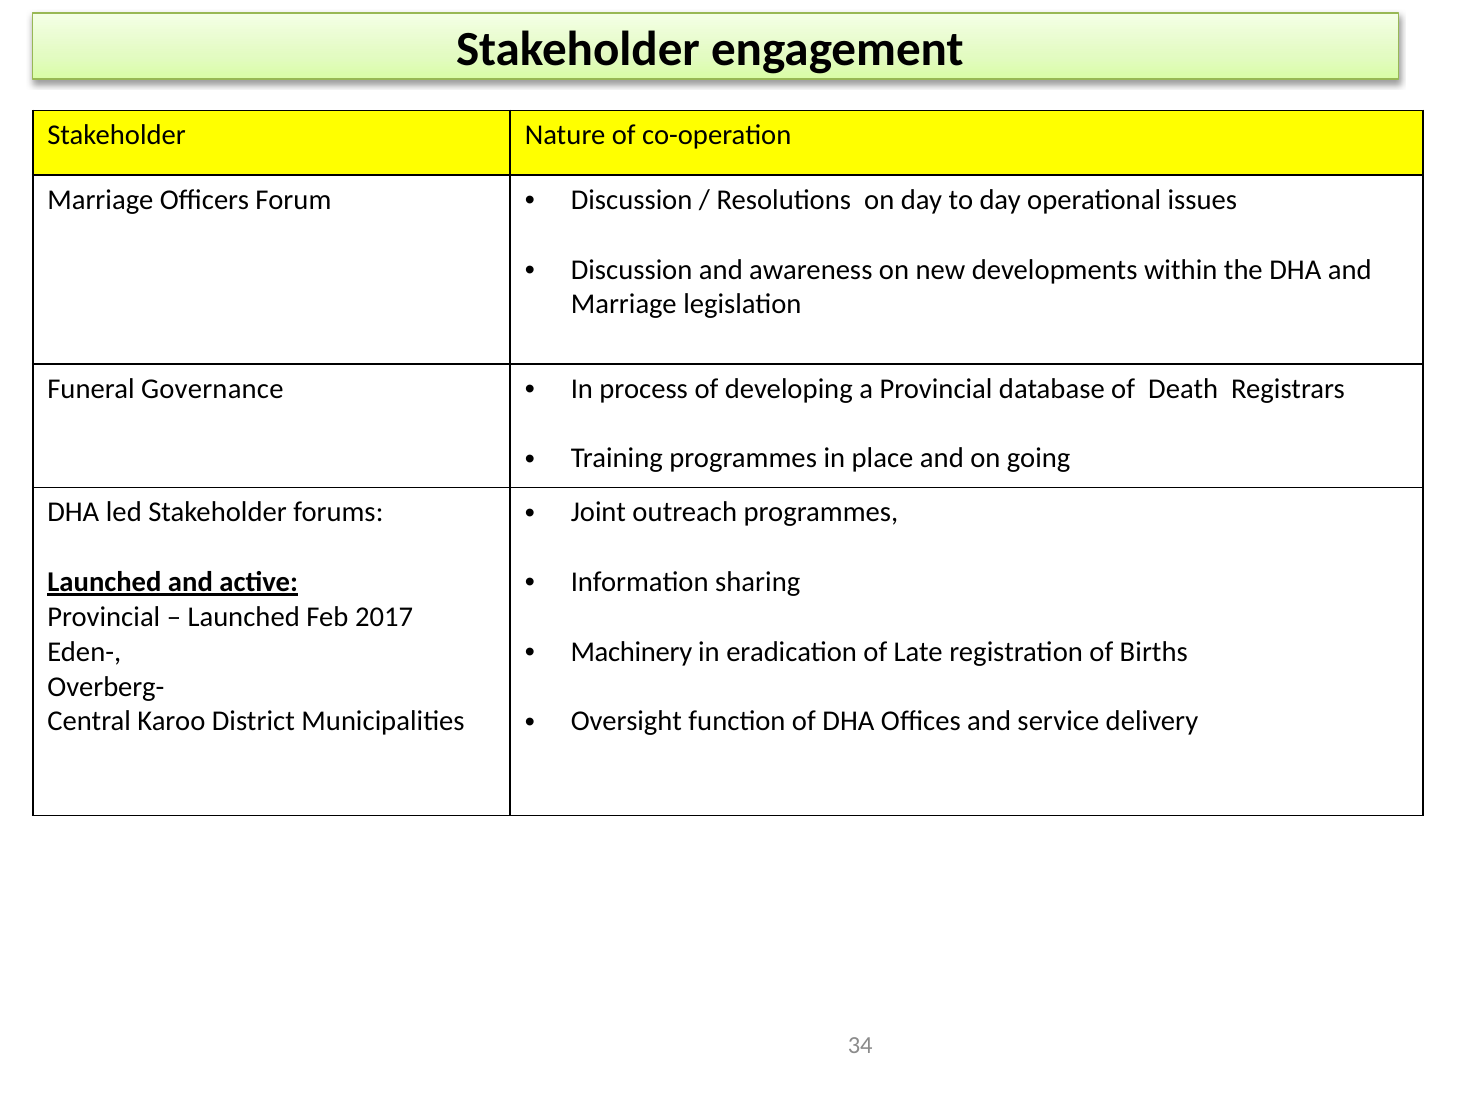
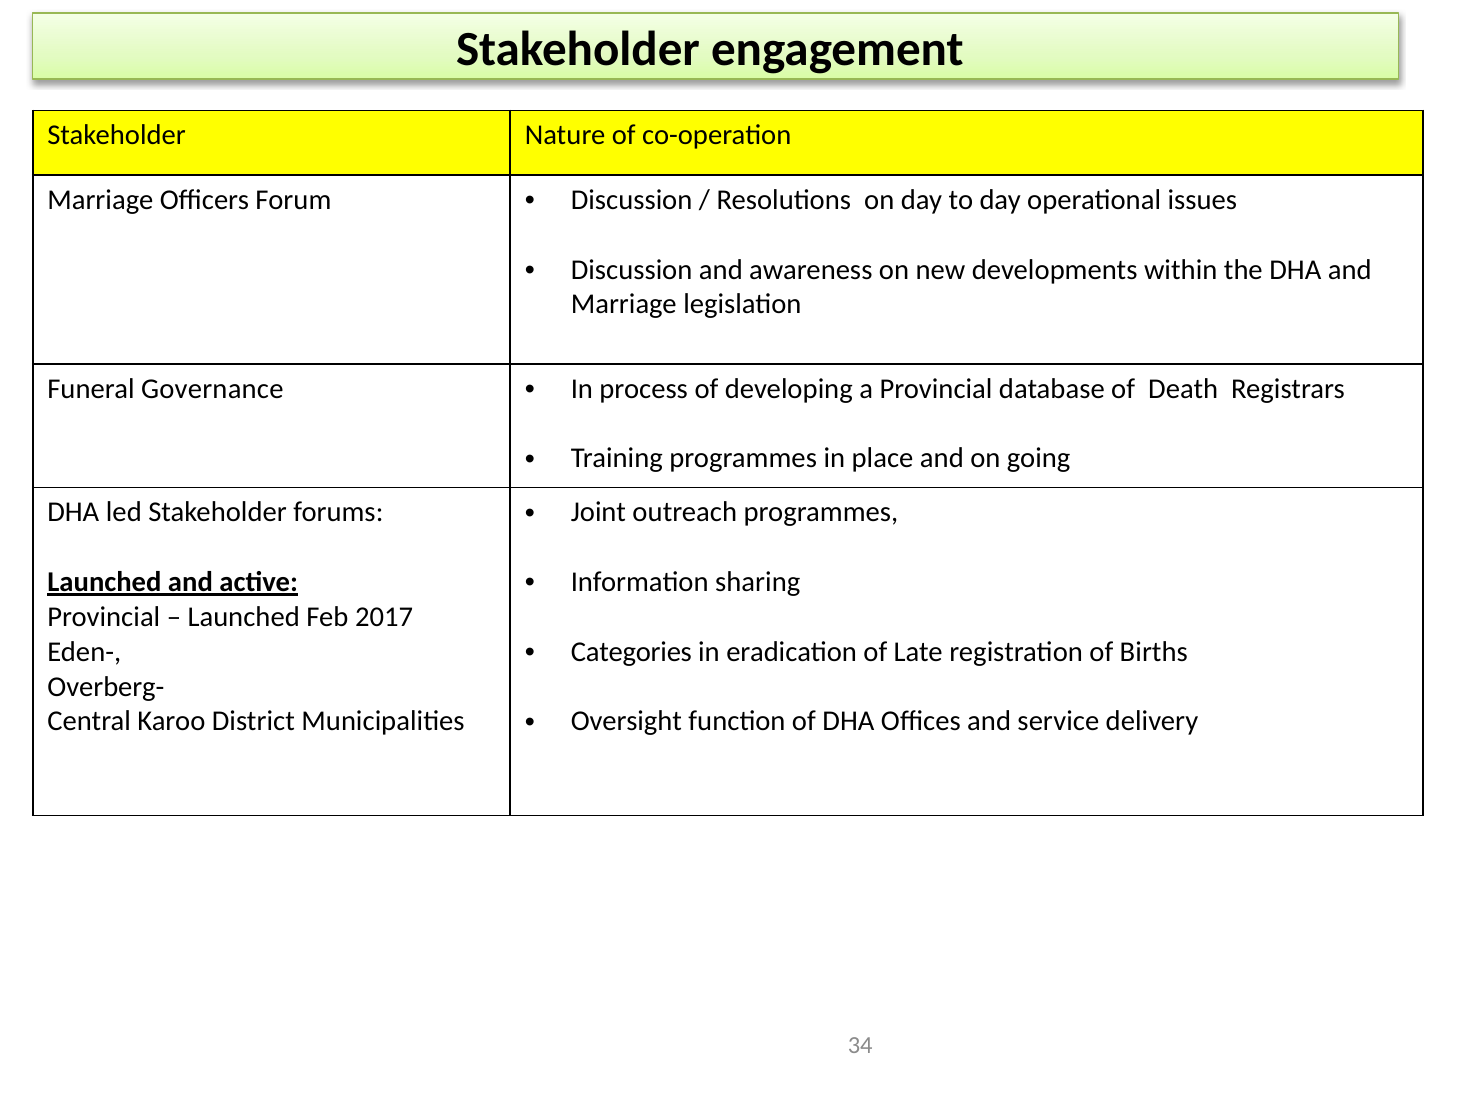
Machinery: Machinery -> Categories
